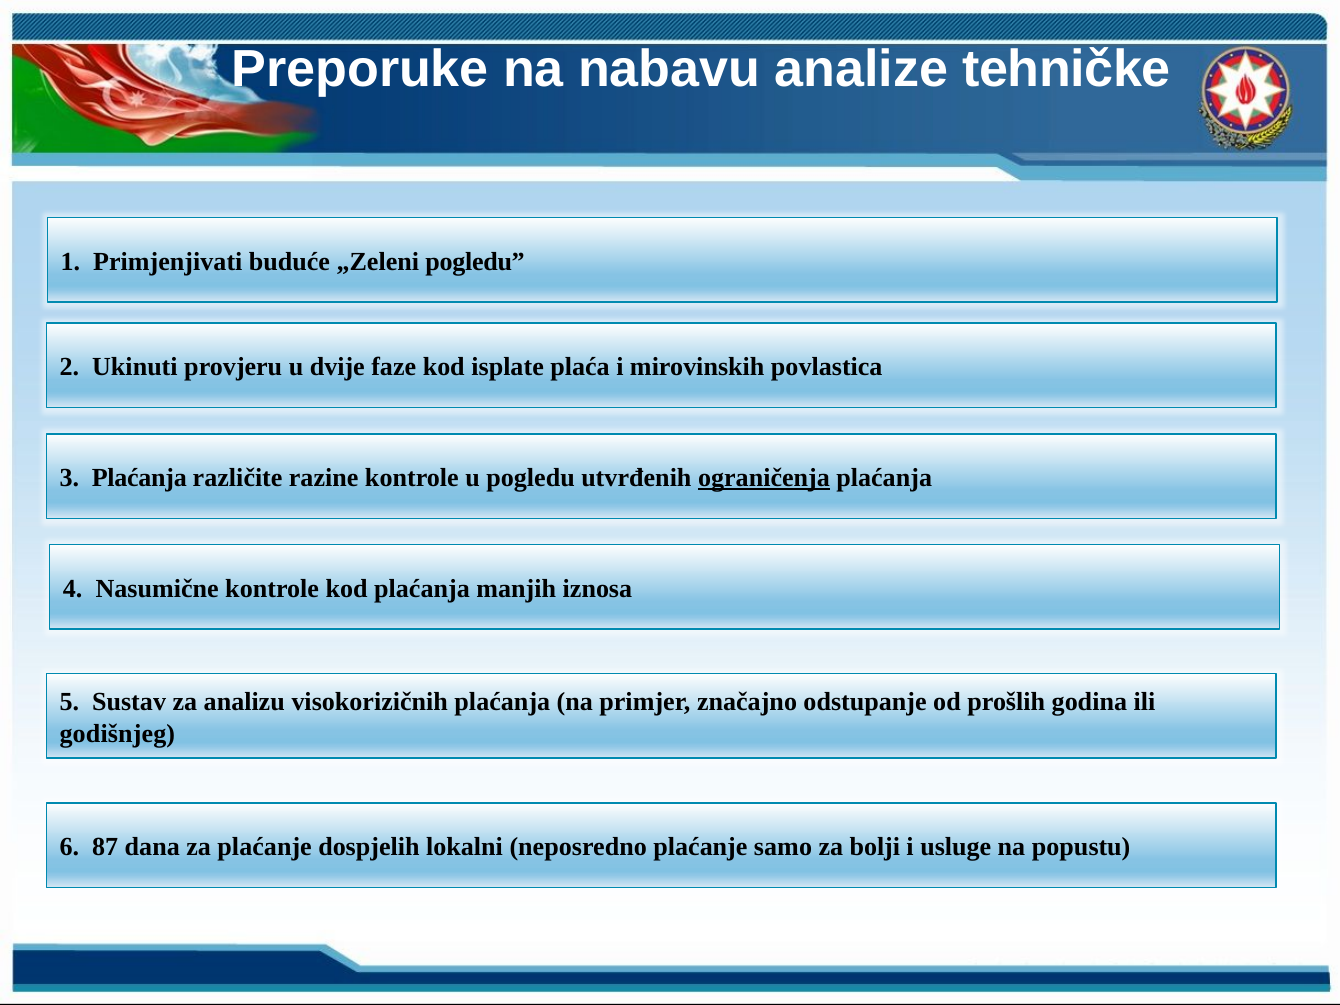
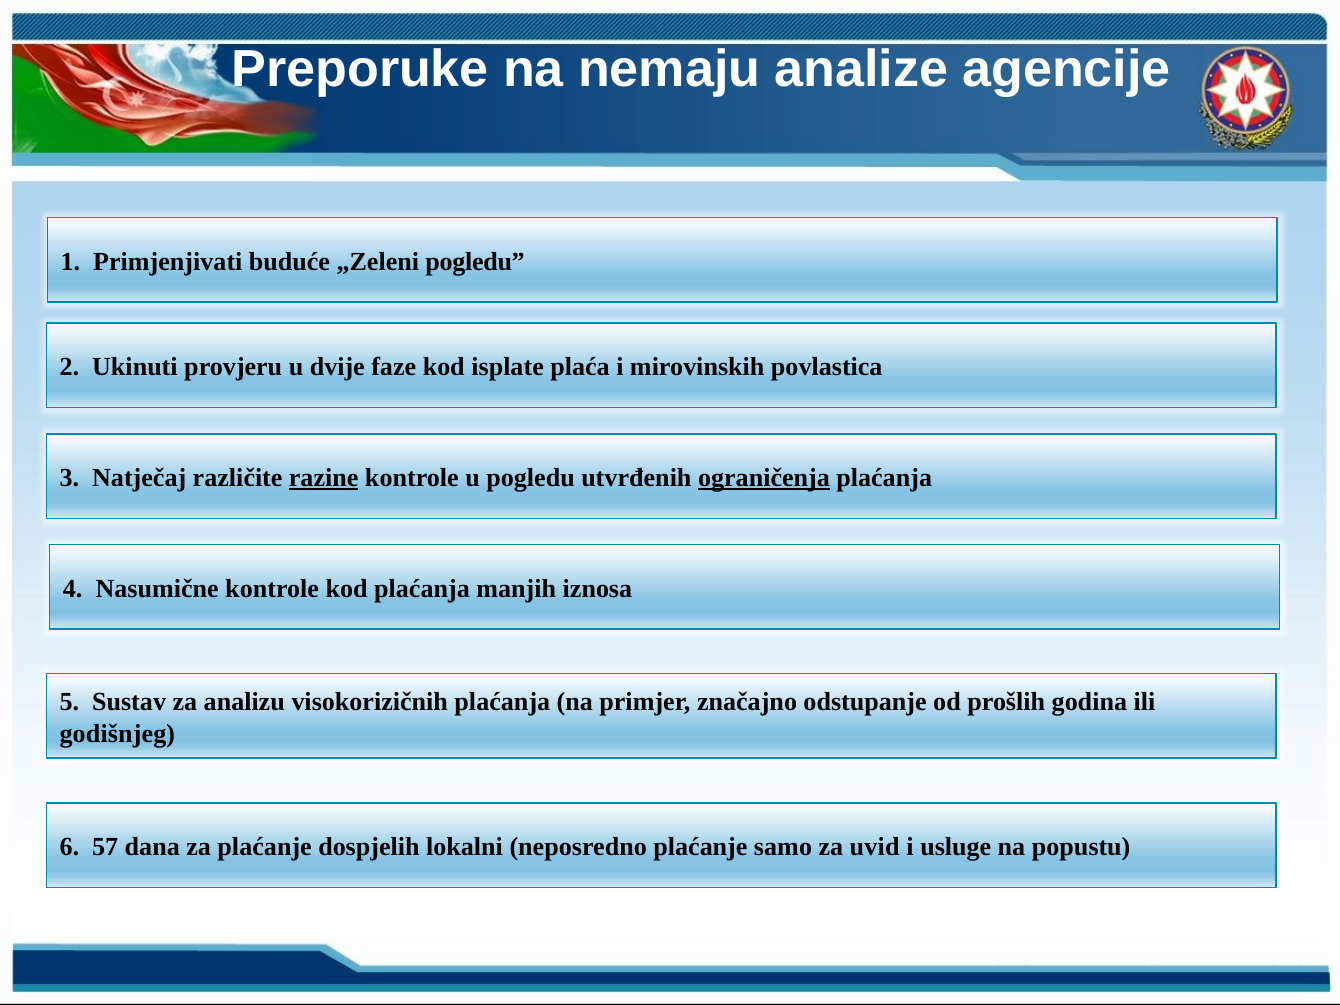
nabavu: nabavu -> nemaju
tehničke: tehničke -> agencije
3 Plaćanja: Plaćanja -> Natječaj
razine underline: none -> present
87: 87 -> 57
bolji: bolji -> uvid
